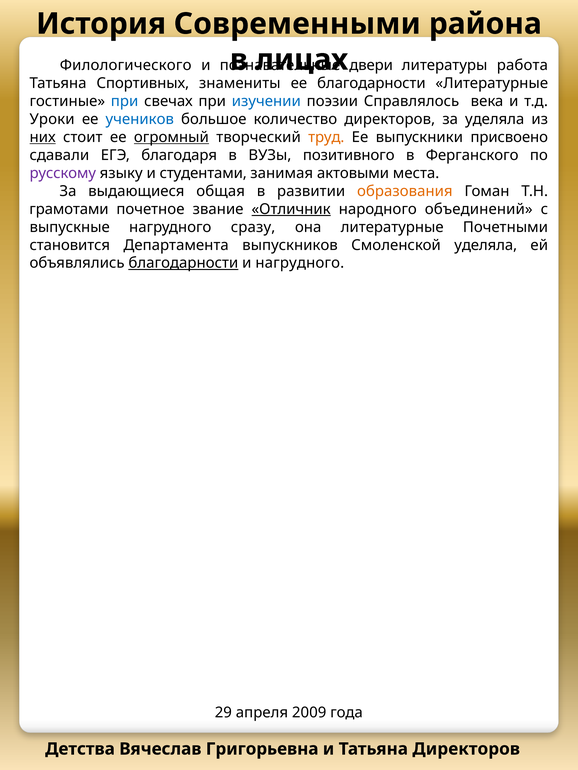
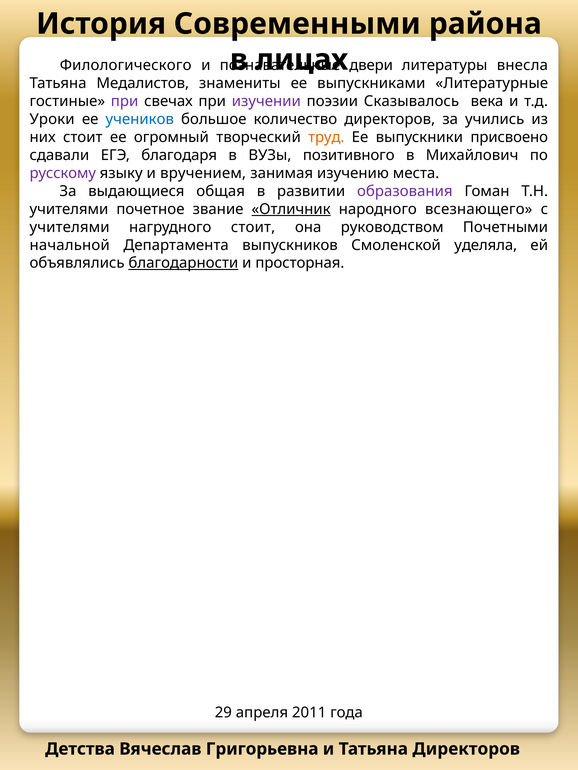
работа: работа -> внесла
Спортивных: Спортивных -> Медалистов
благодарности at (371, 83): благодарности -> выпускниками
при at (125, 101) colour: blue -> purple
изучении colour: blue -> purple
Справлялось: Справлялось -> Сказывалось
за уделяла: уделяла -> учились
них underline: present -> none
огромный underline: present -> none
Ферганского: Ферганского -> Михайлович
студентами: студентами -> вручением
актовыми: актовыми -> изучению
образования colour: orange -> purple
грамотами at (69, 209): грамотами -> учителями
объединений: объединений -> всезнающего
выпускные at (70, 227): выпускные -> учителями
нагрудного сразу: сразу -> стоит
она литературные: литературные -> руководством
становится: становится -> начальной
и нагрудного: нагрудного -> просторная
2009: 2009 -> 2011
